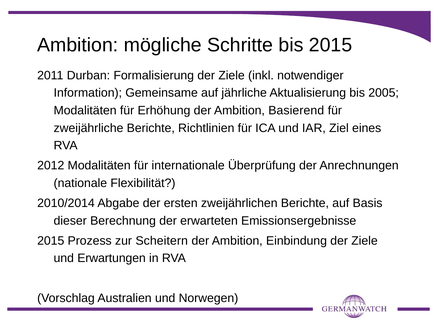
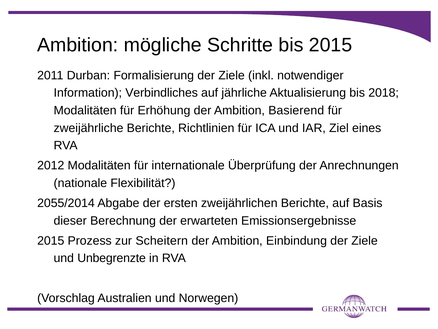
Gemeinsame: Gemeinsame -> Verbindliches
2005: 2005 -> 2018
2010/2014: 2010/2014 -> 2055/2014
Erwartungen: Erwartungen -> Unbegrenzte
